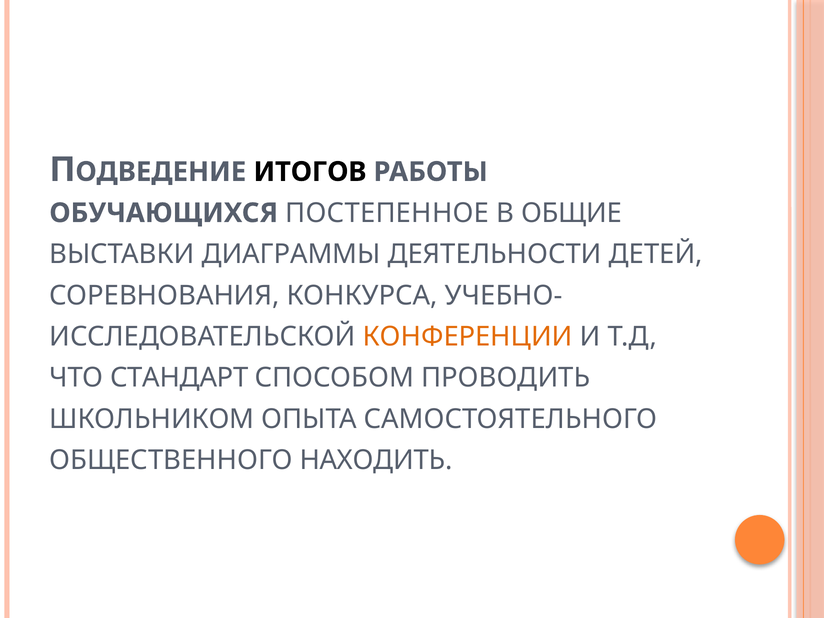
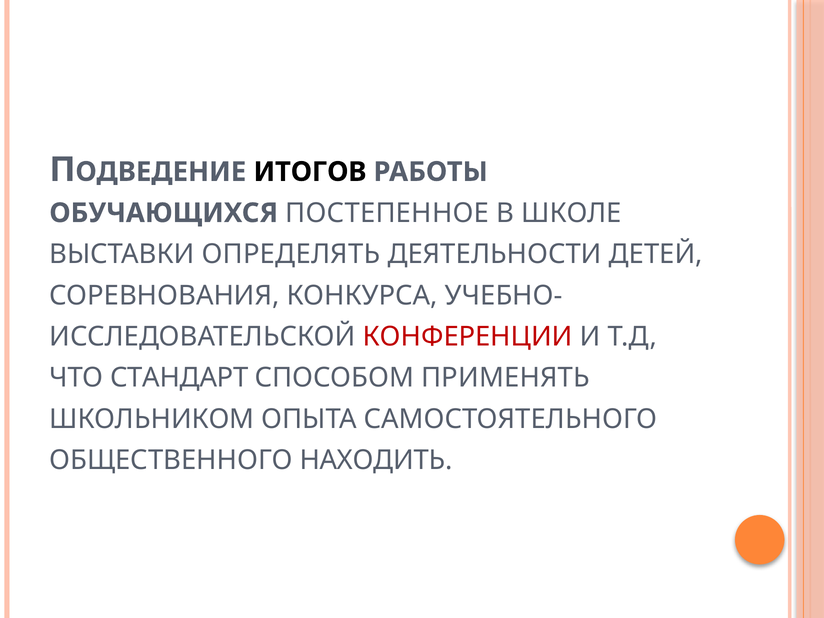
ОБЩИЕ: ОБЩИЕ -> ШКОЛЕ
ДИАГРАММЫ: ДИАГРАММЫ -> ОПРЕДЕЛЯТЬ
КОНФЕРЕНЦИИ colour: orange -> red
ПРОВОДИТЬ: ПРОВОДИТЬ -> ПРИМЕНЯТЬ
